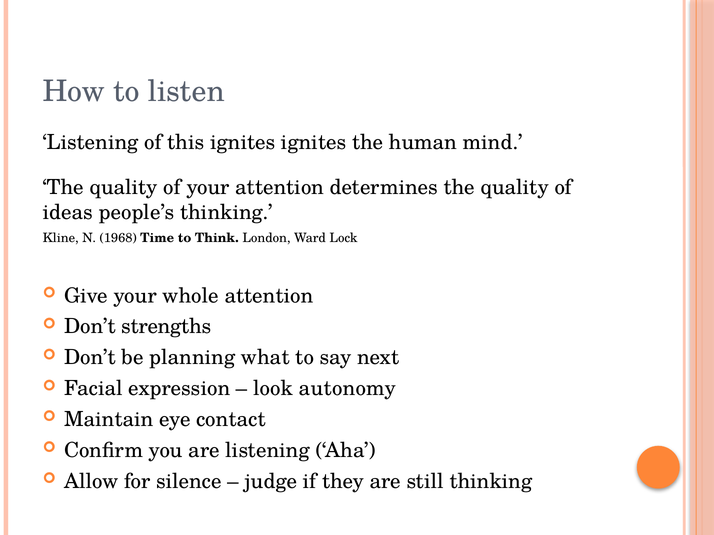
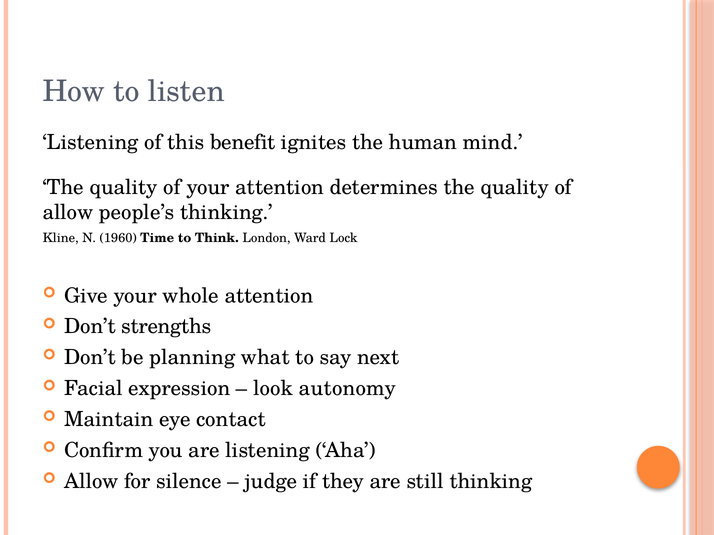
this ignites: ignites -> benefit
ideas at (68, 213): ideas -> allow
1968: 1968 -> 1960
